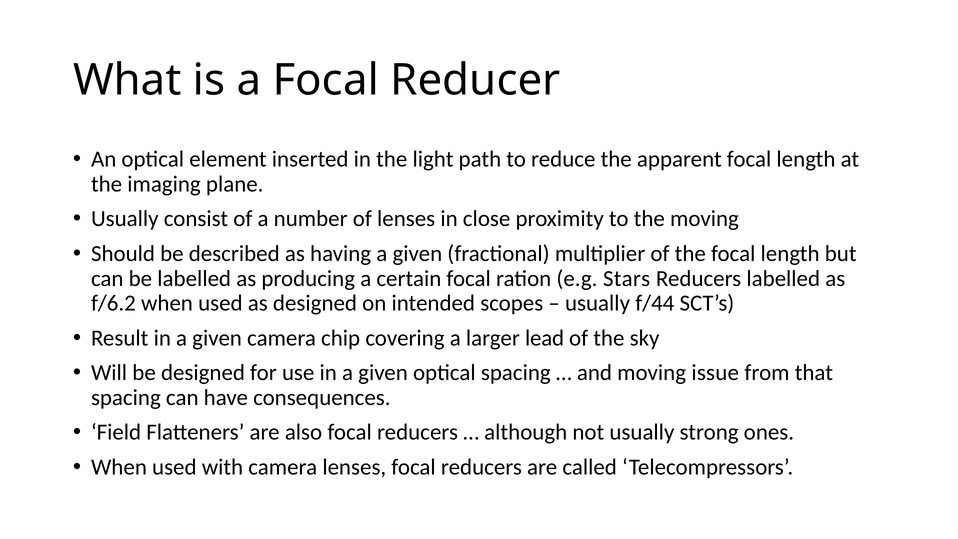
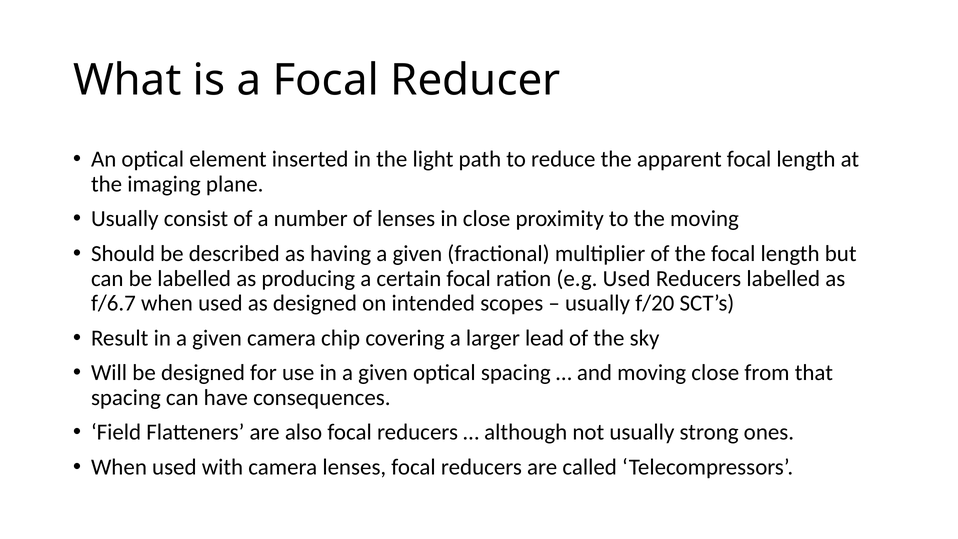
e.g Stars: Stars -> Used
f/6.2: f/6.2 -> f/6.7
f/44: f/44 -> f/20
moving issue: issue -> close
